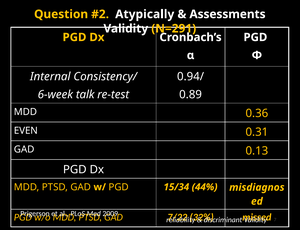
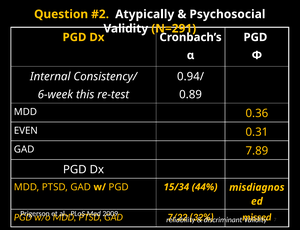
Assessments: Assessments -> Psychosocial
talk: talk -> this
0.13: 0.13 -> 7.89
